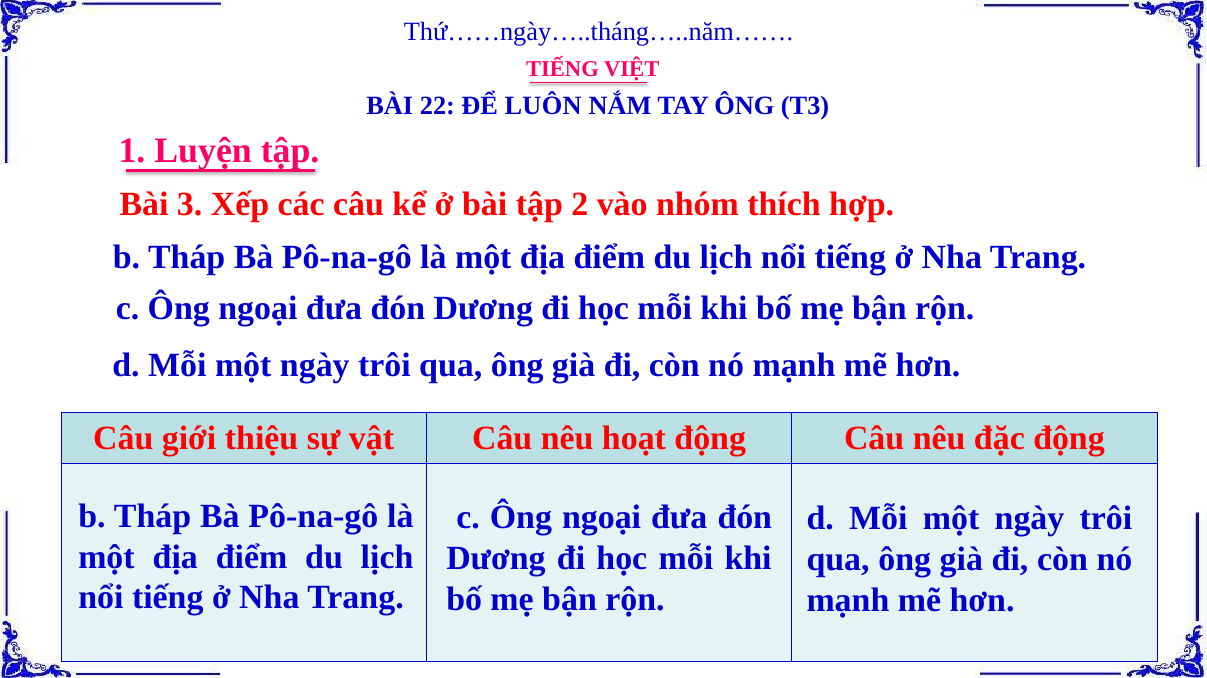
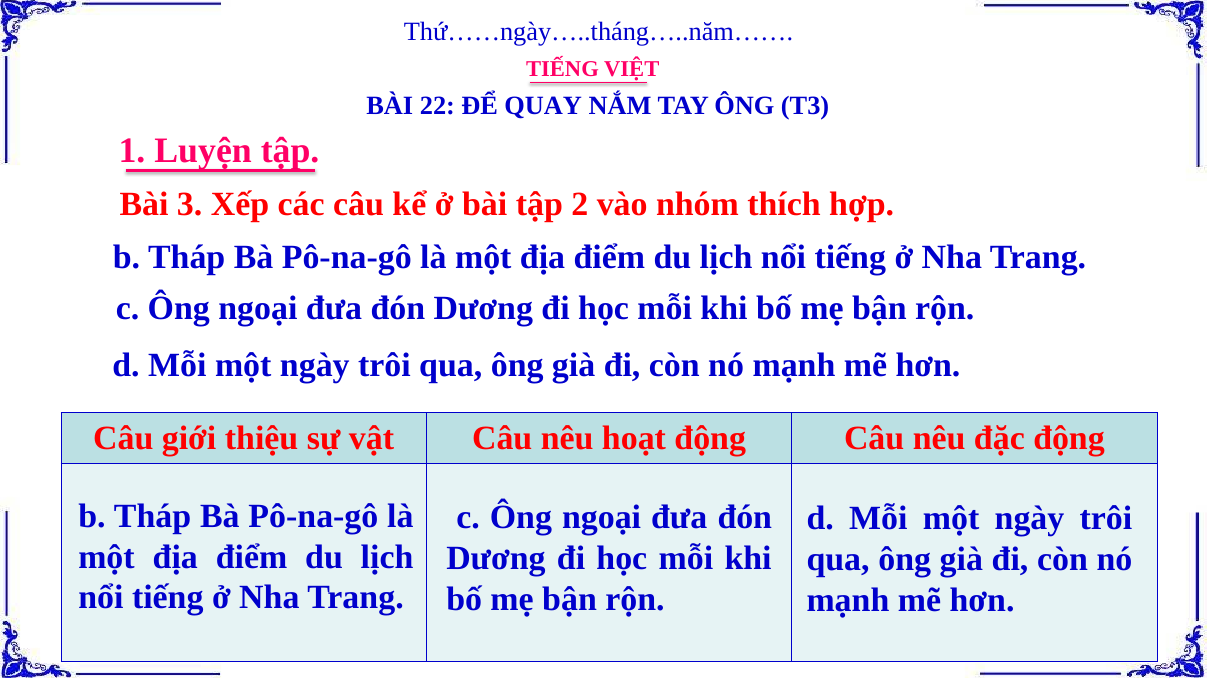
LUÔN: LUÔN -> QUAY
